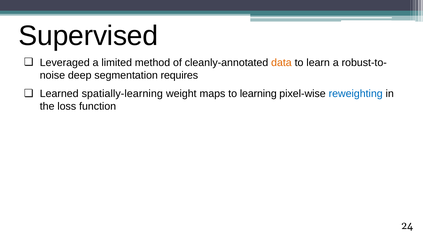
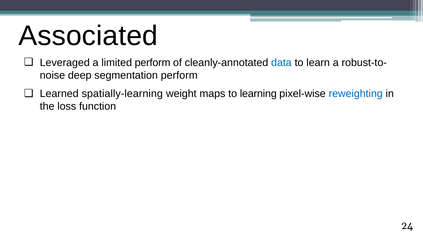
Supervised: Supervised -> Associated
limited method: method -> perform
data colour: orange -> blue
segmentation requires: requires -> perform
